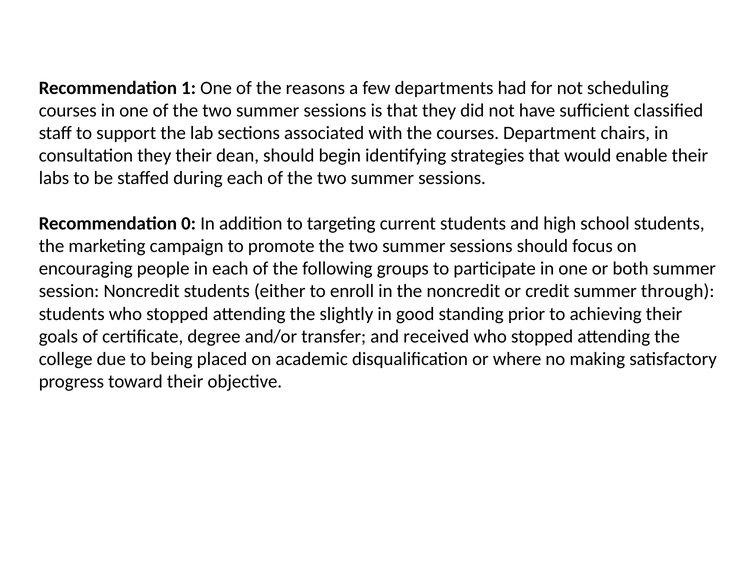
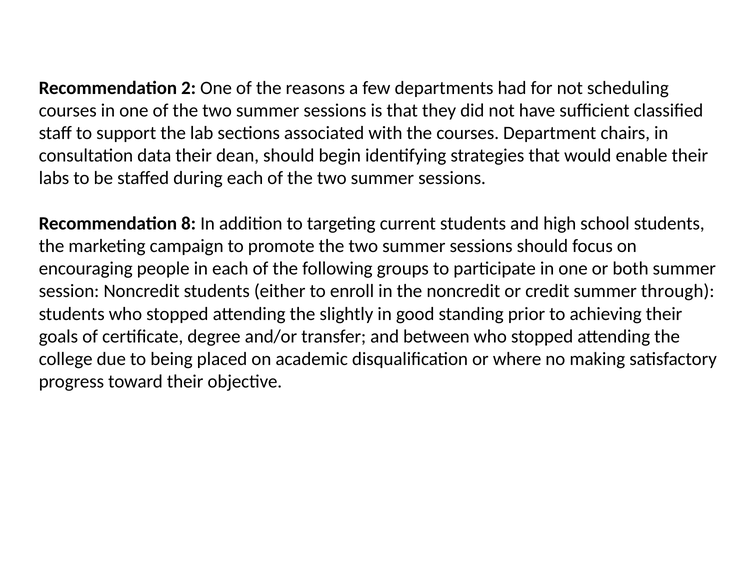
1: 1 -> 2
consultation they: they -> data
0: 0 -> 8
received: received -> between
